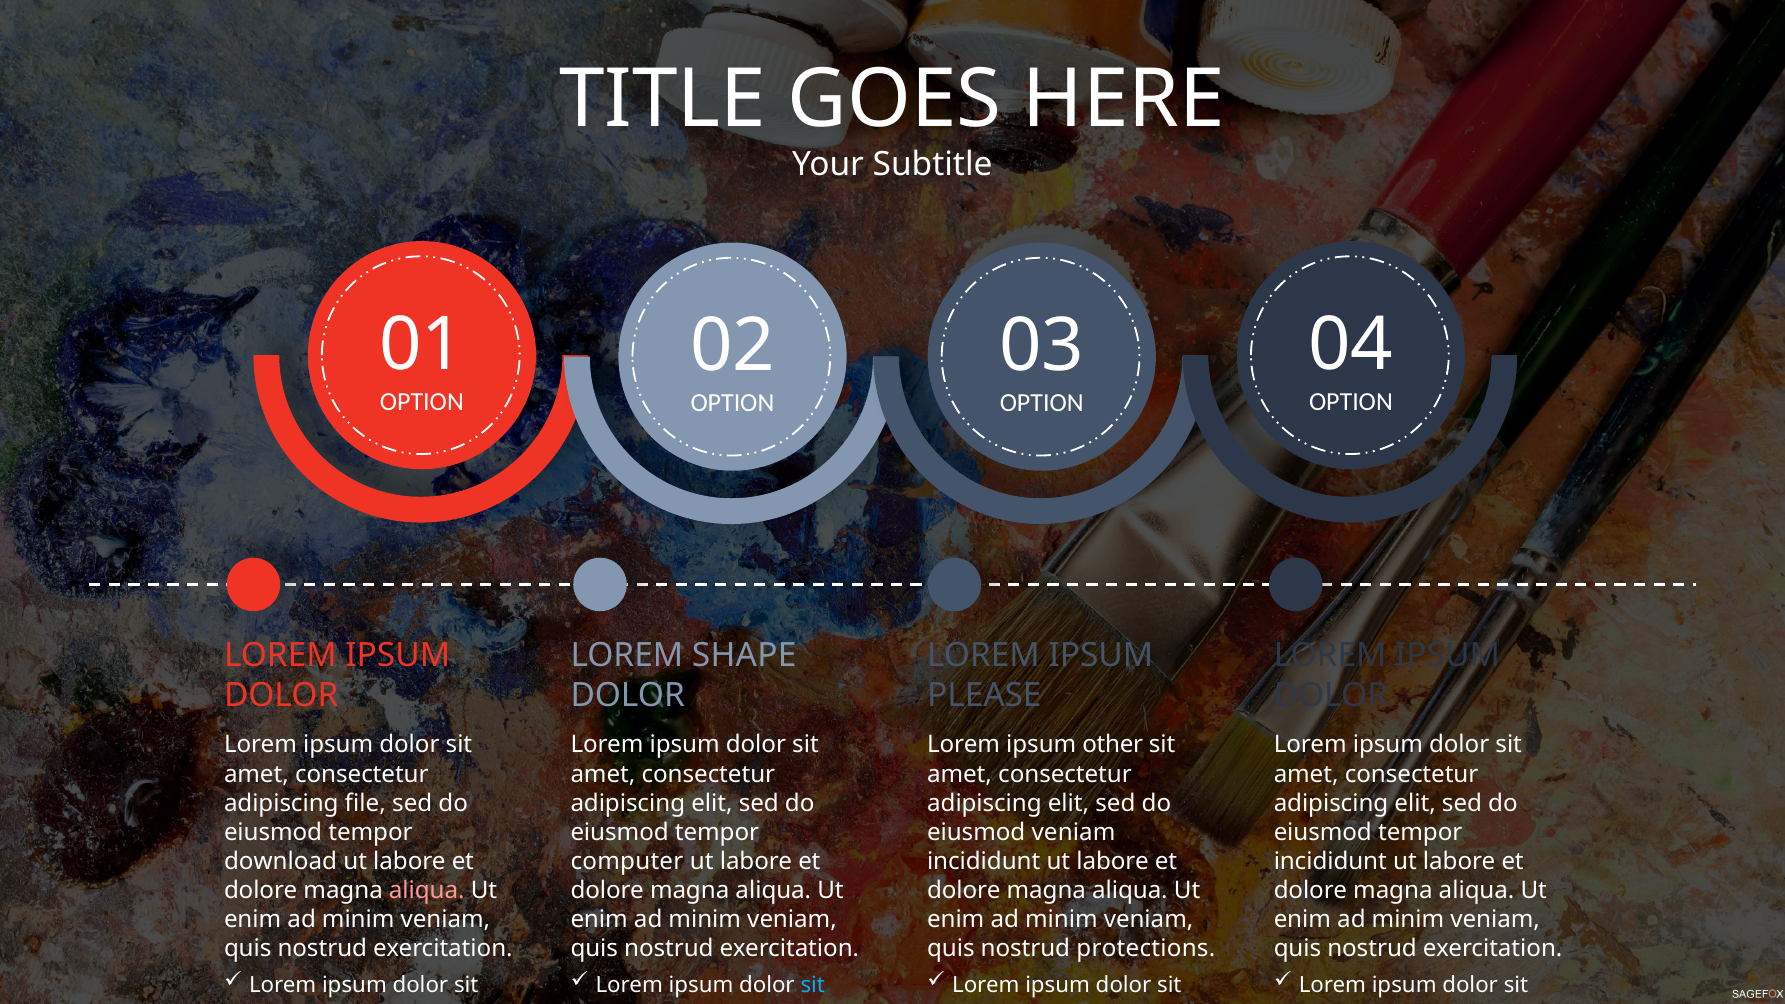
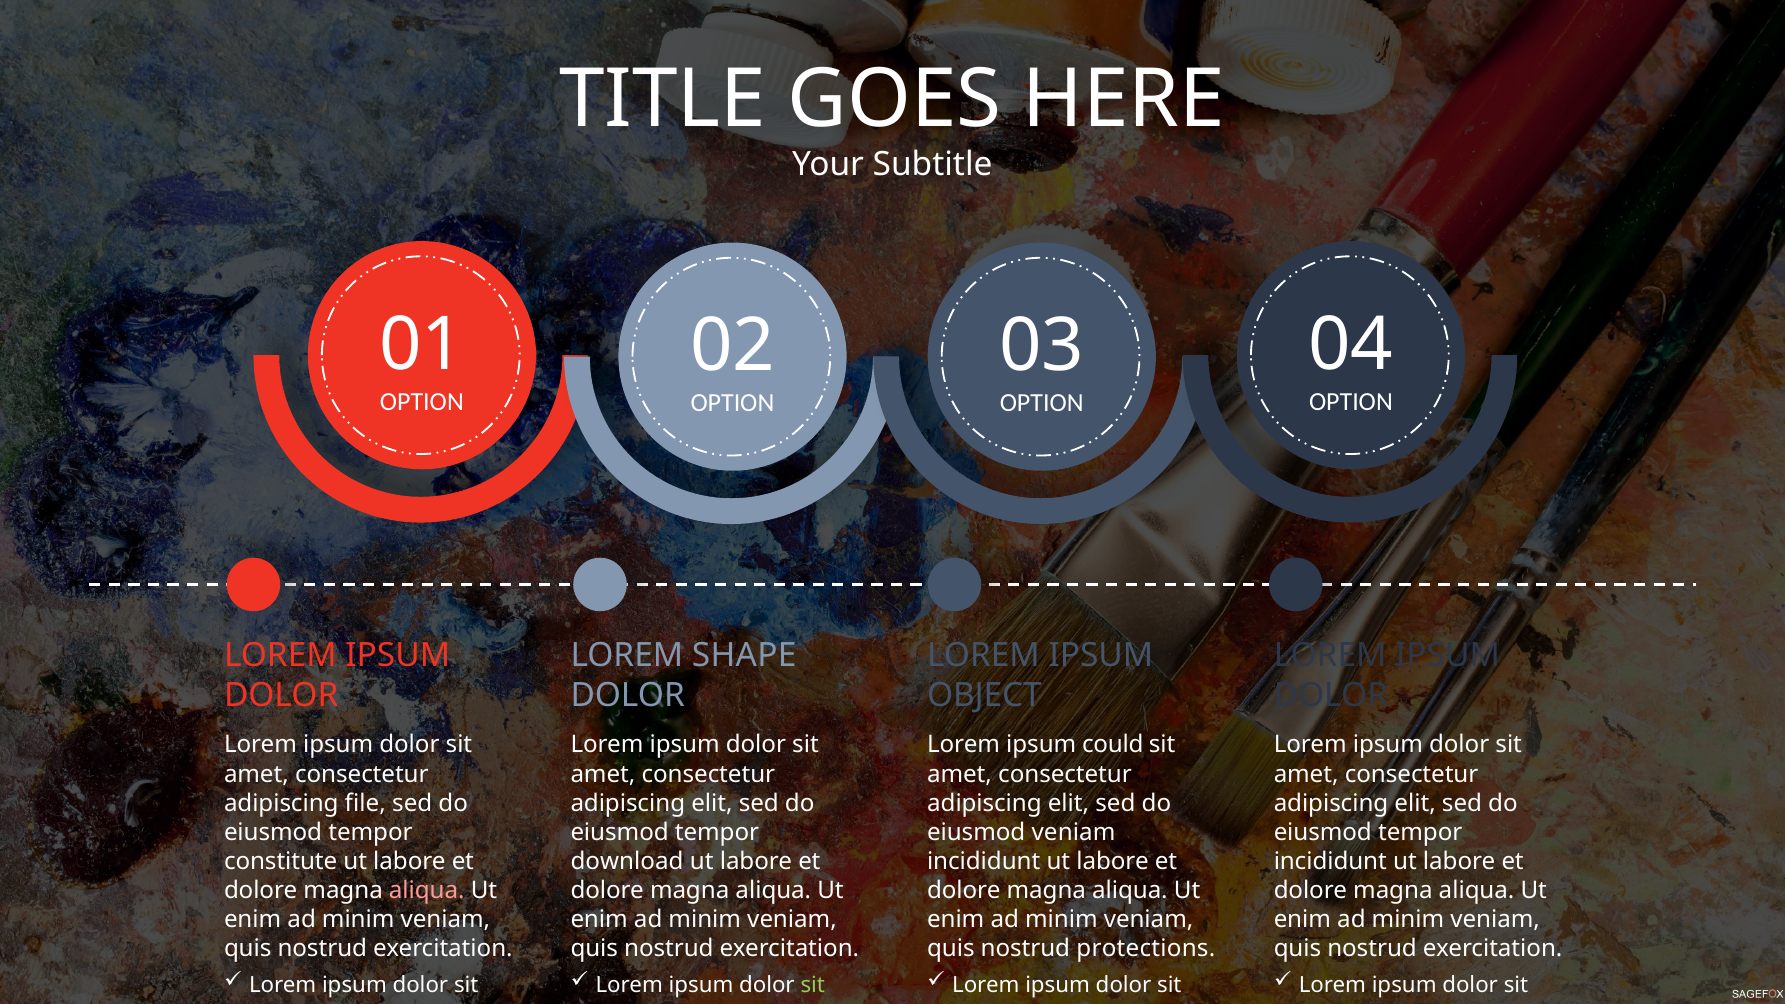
PLEASE: PLEASE -> OBJECT
other: other -> could
download: download -> constitute
computer: computer -> download
sit at (813, 985) colour: light blue -> light green
